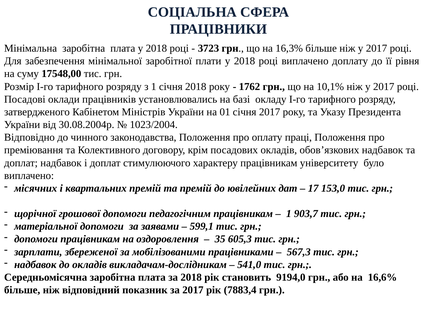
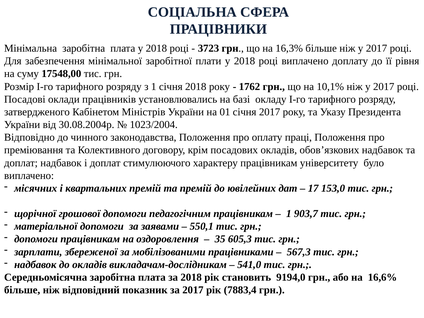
599,1: 599,1 -> 550,1
